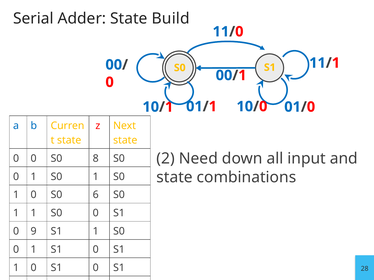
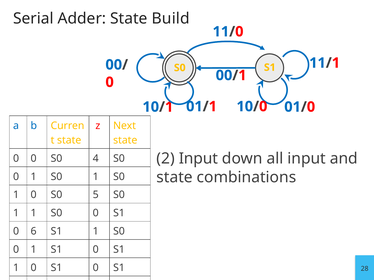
2 Need: Need -> Input
8: 8 -> 4
6: 6 -> 5
9: 9 -> 6
